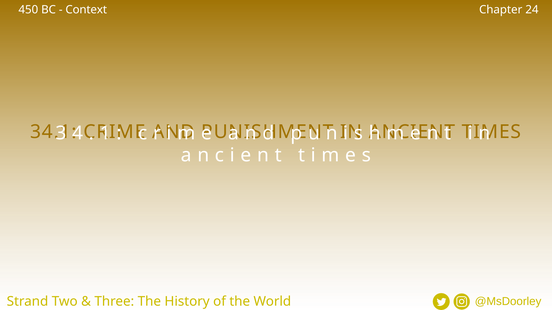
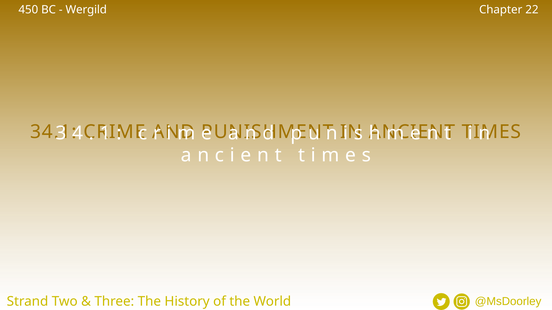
Context: Context -> Wergild
24: 24 -> 22
